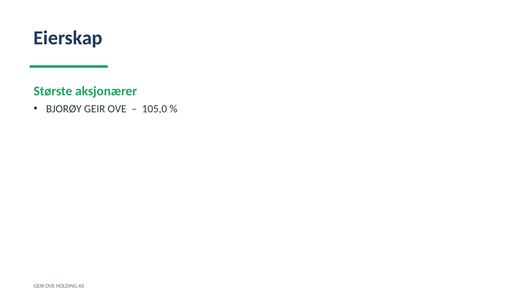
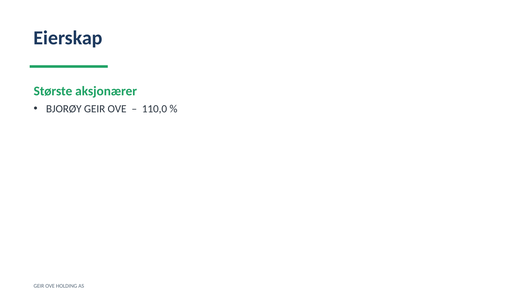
105,0: 105,0 -> 110,0
